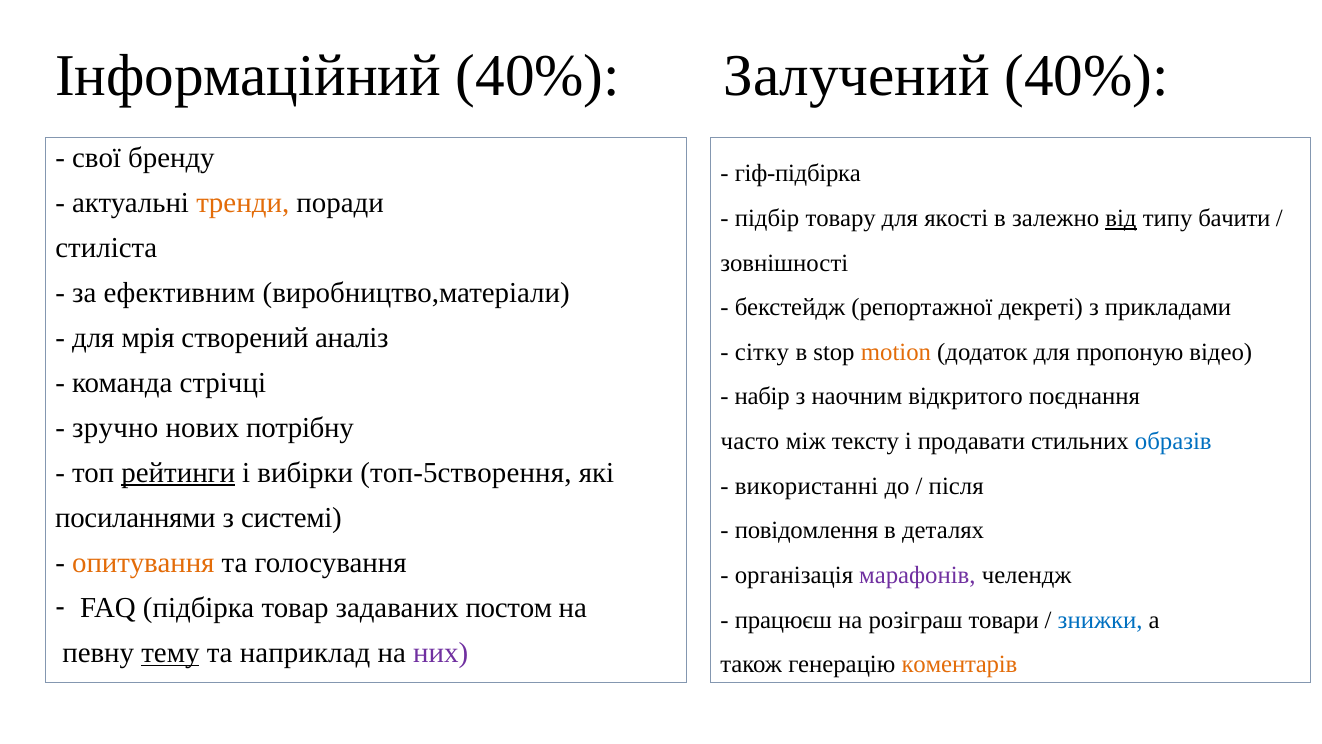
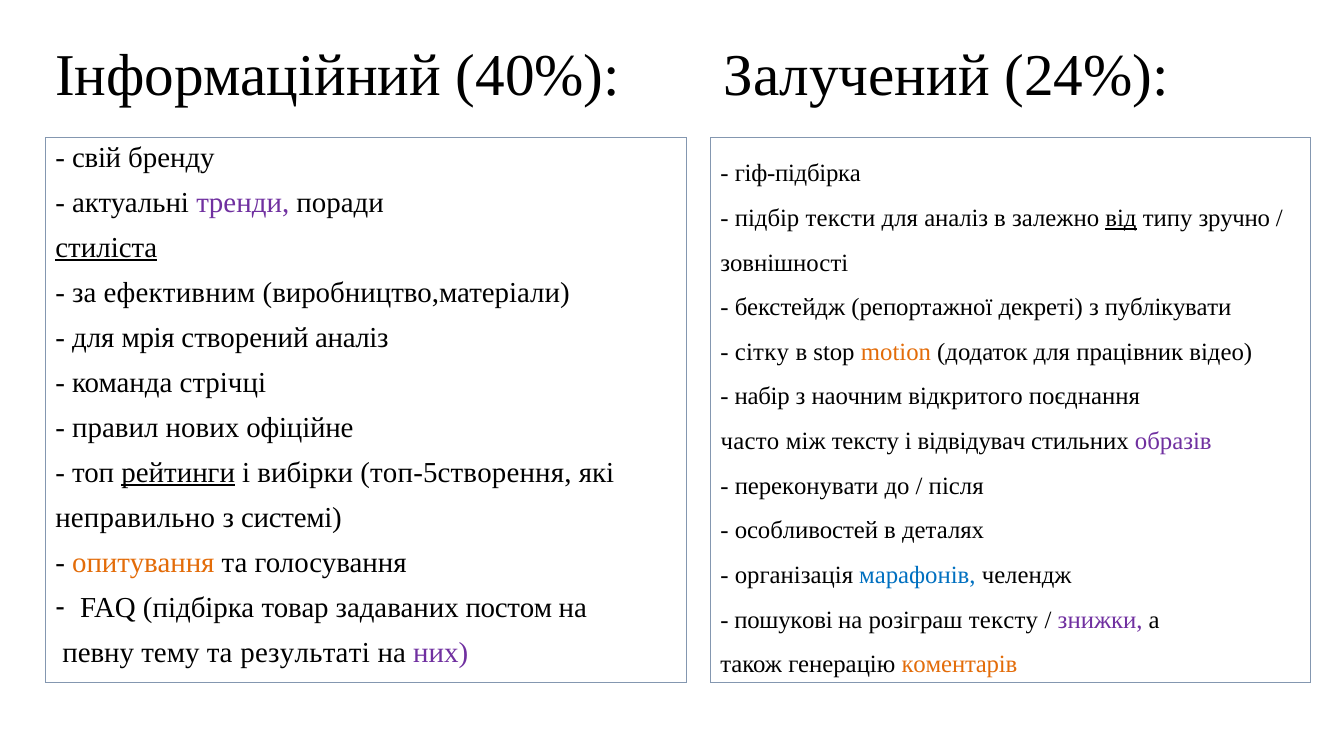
Залучений 40%: 40% -> 24%
свої: свої -> свій
тренди colour: orange -> purple
товару: товару -> тексти
для якості: якості -> аналіз
бачити: бачити -> зручно
стиліста underline: none -> present
прикладами: прикладами -> публікувати
пропоную: пропоную -> працівник
зручно: зручно -> правил
потрібну: потрібну -> офіційне
продавати: продавати -> відвідувач
образів colour: blue -> purple
використанні: використанні -> переконувати
посиланнями: посиланнями -> неправильно
повідомлення: повідомлення -> особливостей
марафонів colour: purple -> blue
працюєш: працюєш -> пошукові
розіграш товари: товари -> тексту
знижки colour: blue -> purple
тему underline: present -> none
наприклад: наприклад -> результаті
